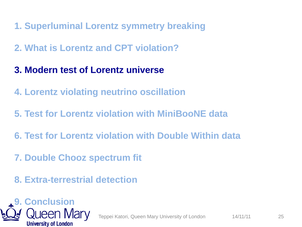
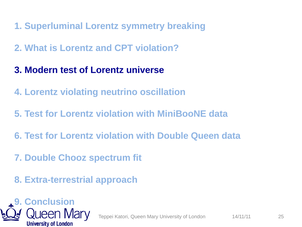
Double Within: Within -> Queen
detection: detection -> approach
